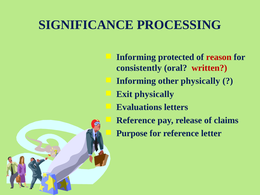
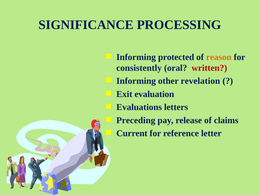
reason colour: red -> orange
other physically: physically -> revelation
Exit physically: physically -> evaluation
Reference at (136, 120): Reference -> Preceding
Purpose: Purpose -> Current
